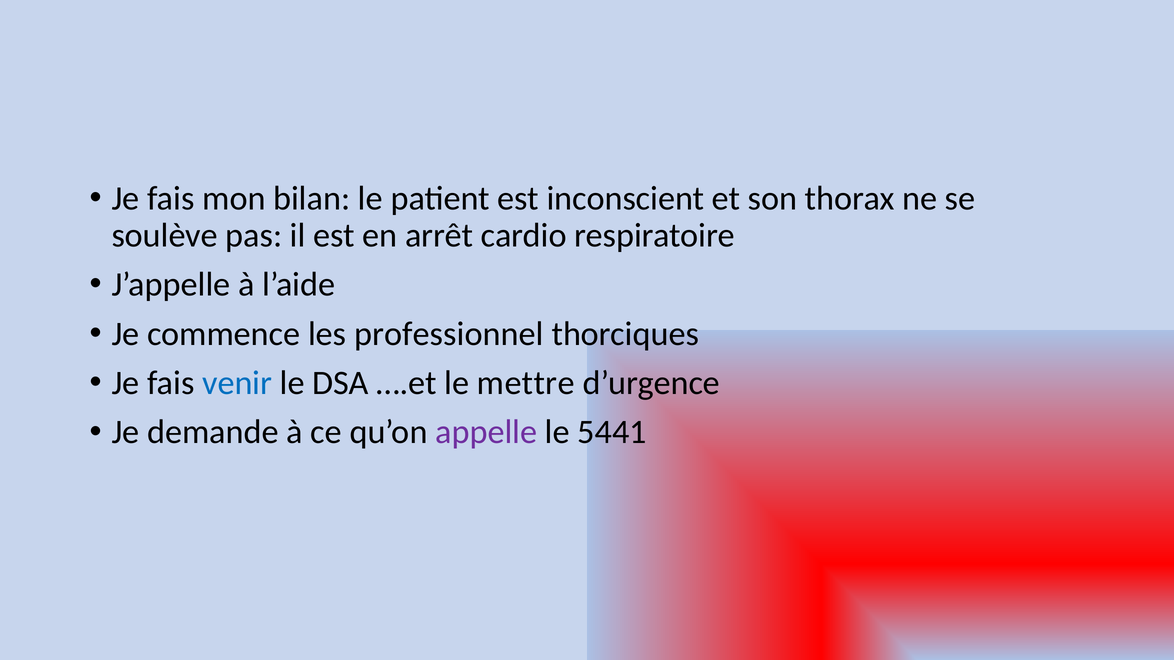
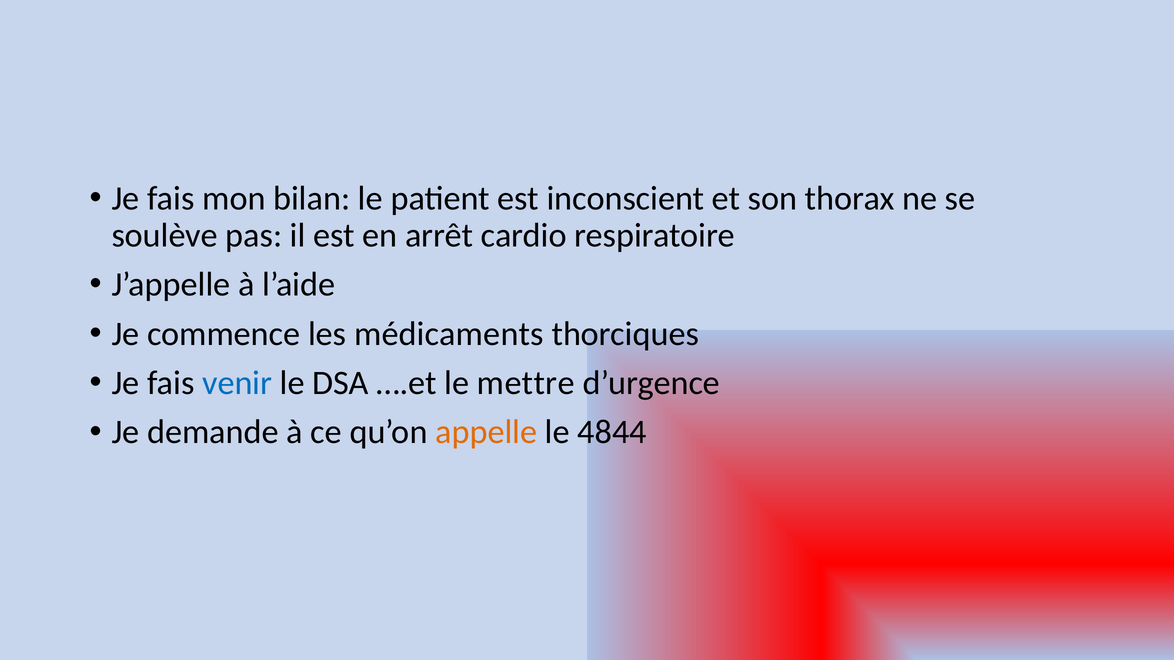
professionnel: professionnel -> médicaments
appelle colour: purple -> orange
5441: 5441 -> 4844
